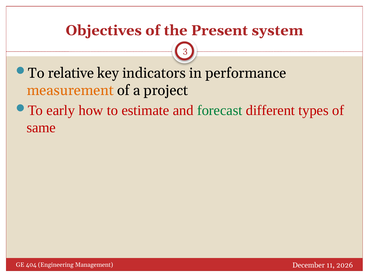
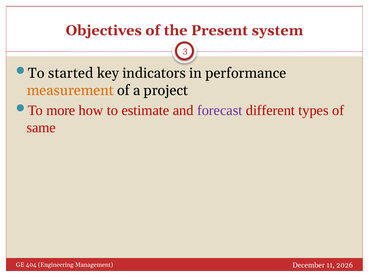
relative: relative -> started
early: early -> more
forecast colour: green -> purple
